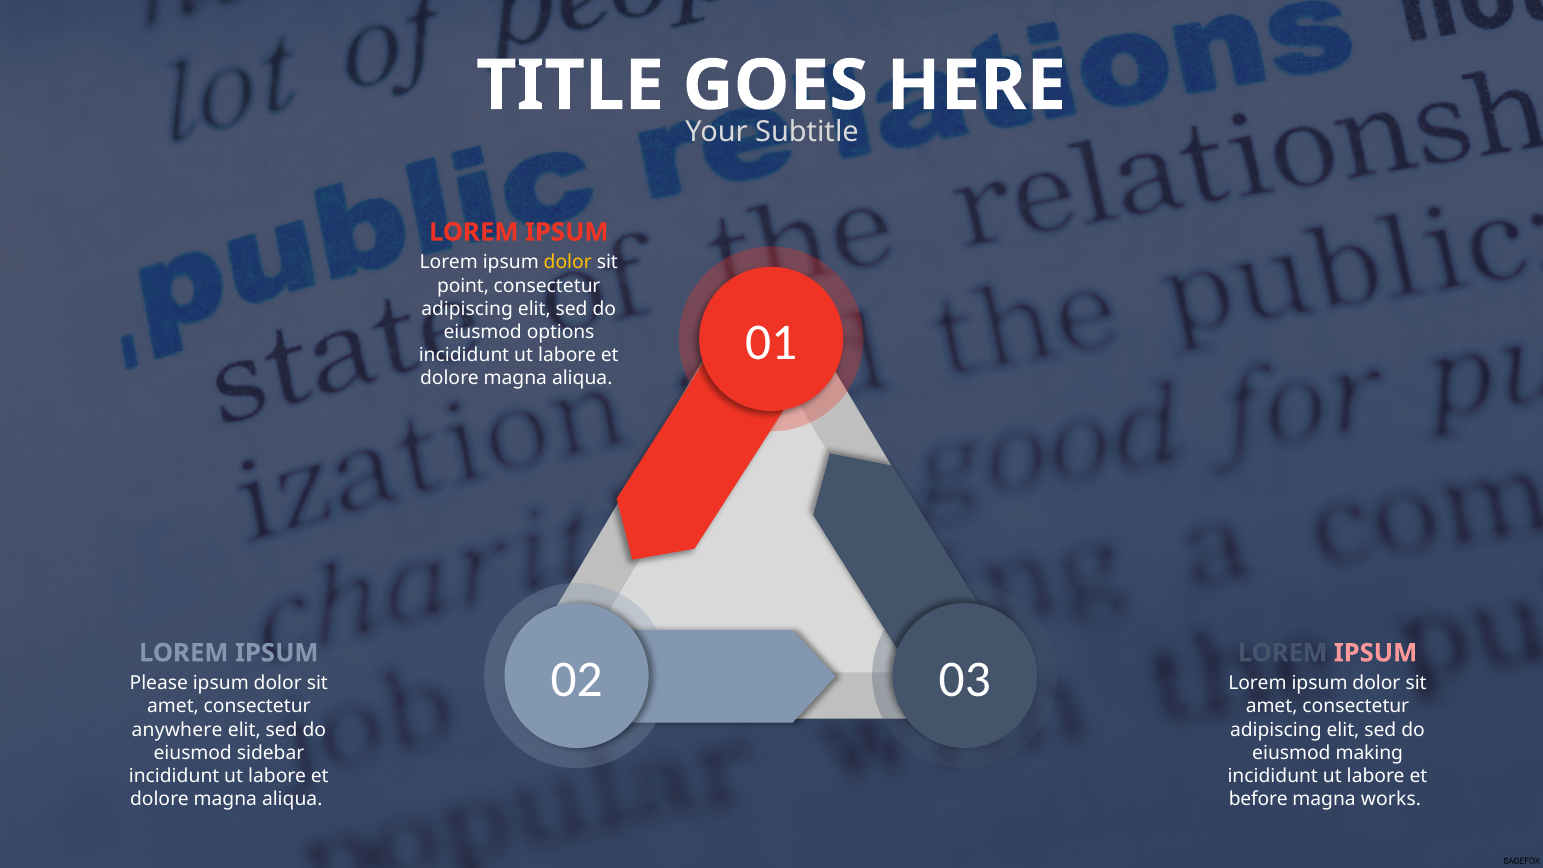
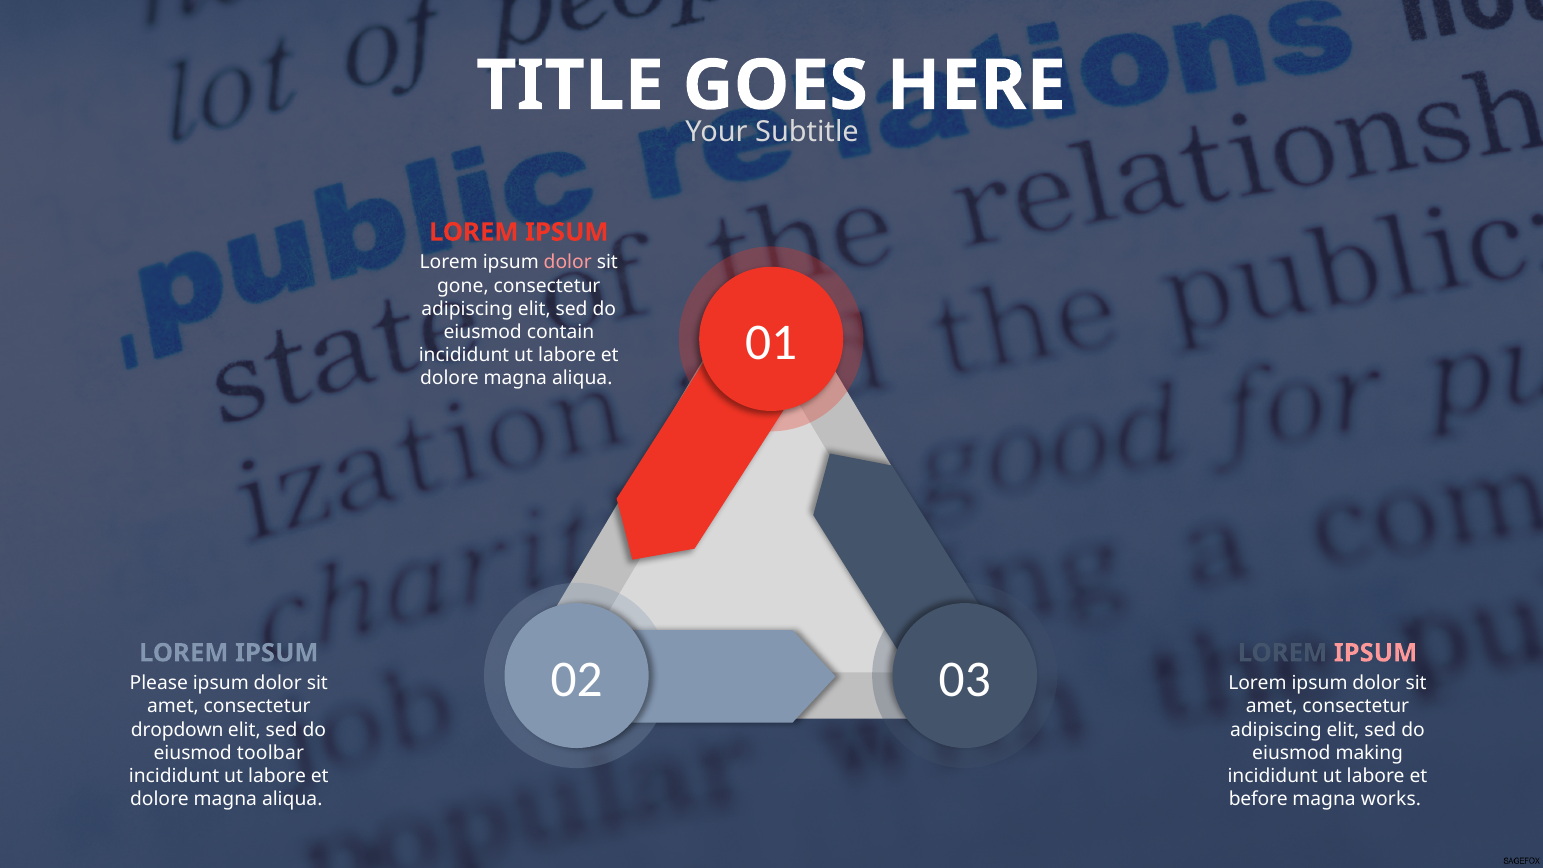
dolor at (568, 263) colour: yellow -> pink
point: point -> gone
options: options -> contain
anywhere: anywhere -> dropdown
sidebar: sidebar -> toolbar
